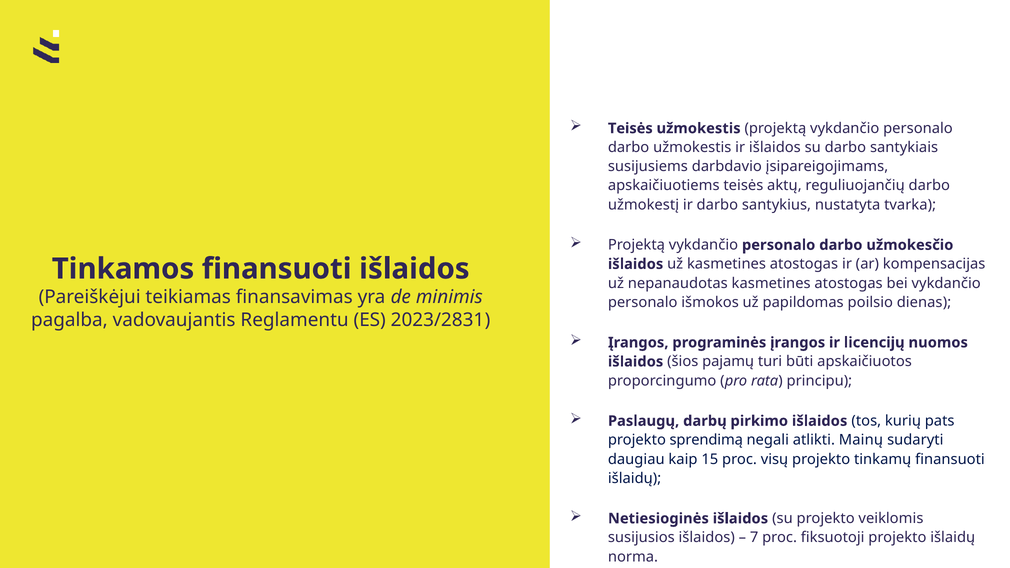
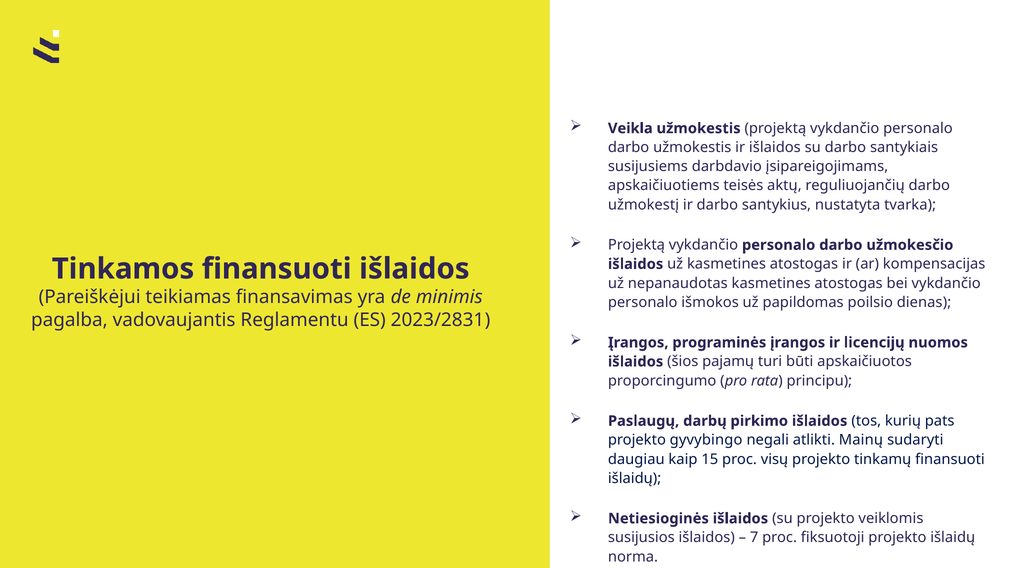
Teisės at (630, 128): Teisės -> Veikla
sprendimą: sprendimą -> gyvybingo
